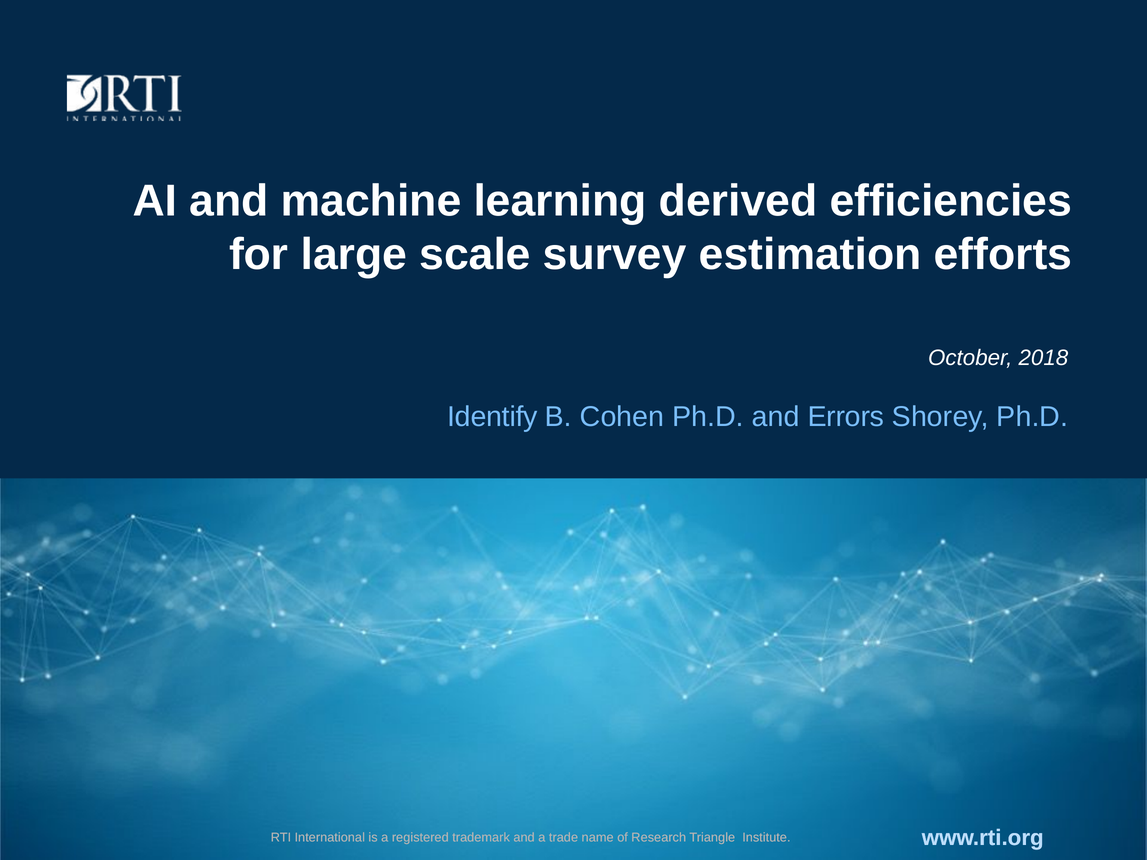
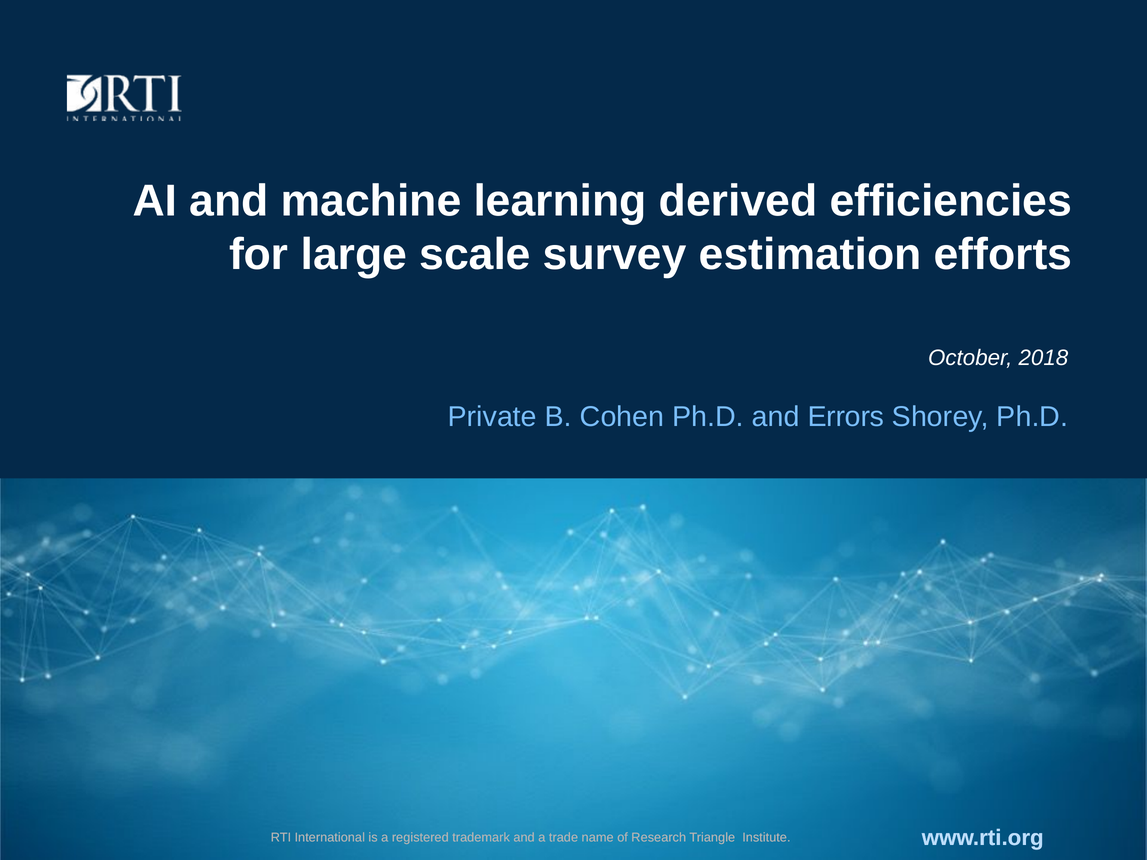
Identify: Identify -> Private
